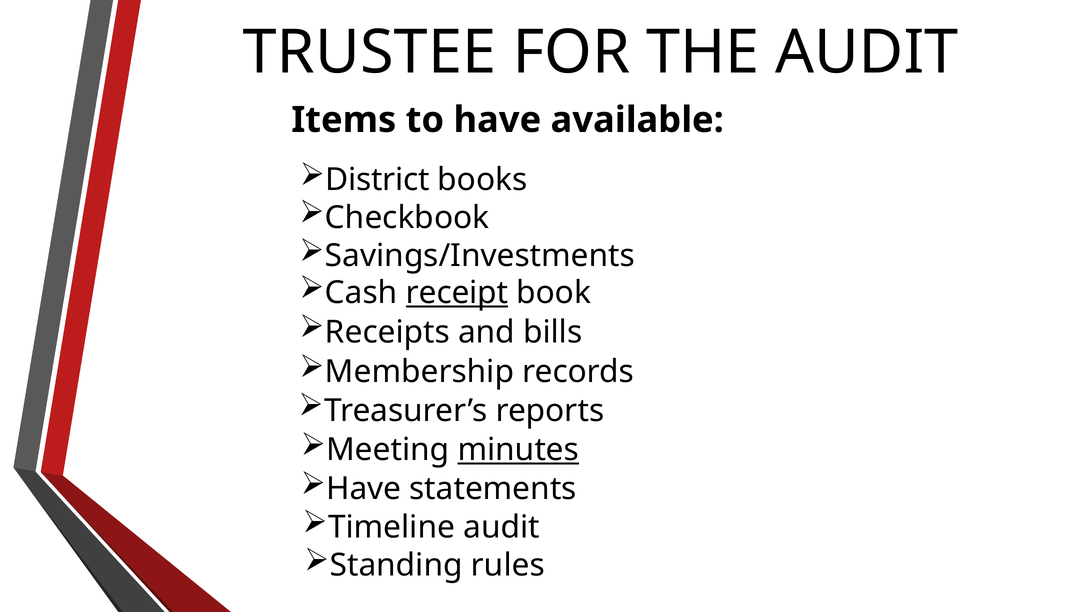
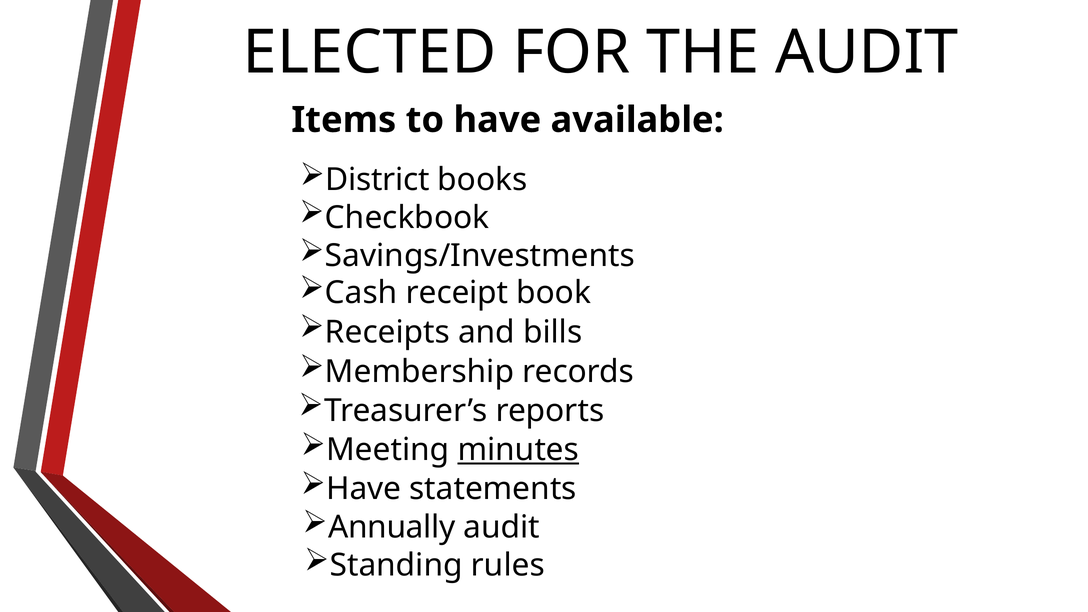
TRUSTEE: TRUSTEE -> ELECTED
receipt underline: present -> none
Timeline: Timeline -> Annually
